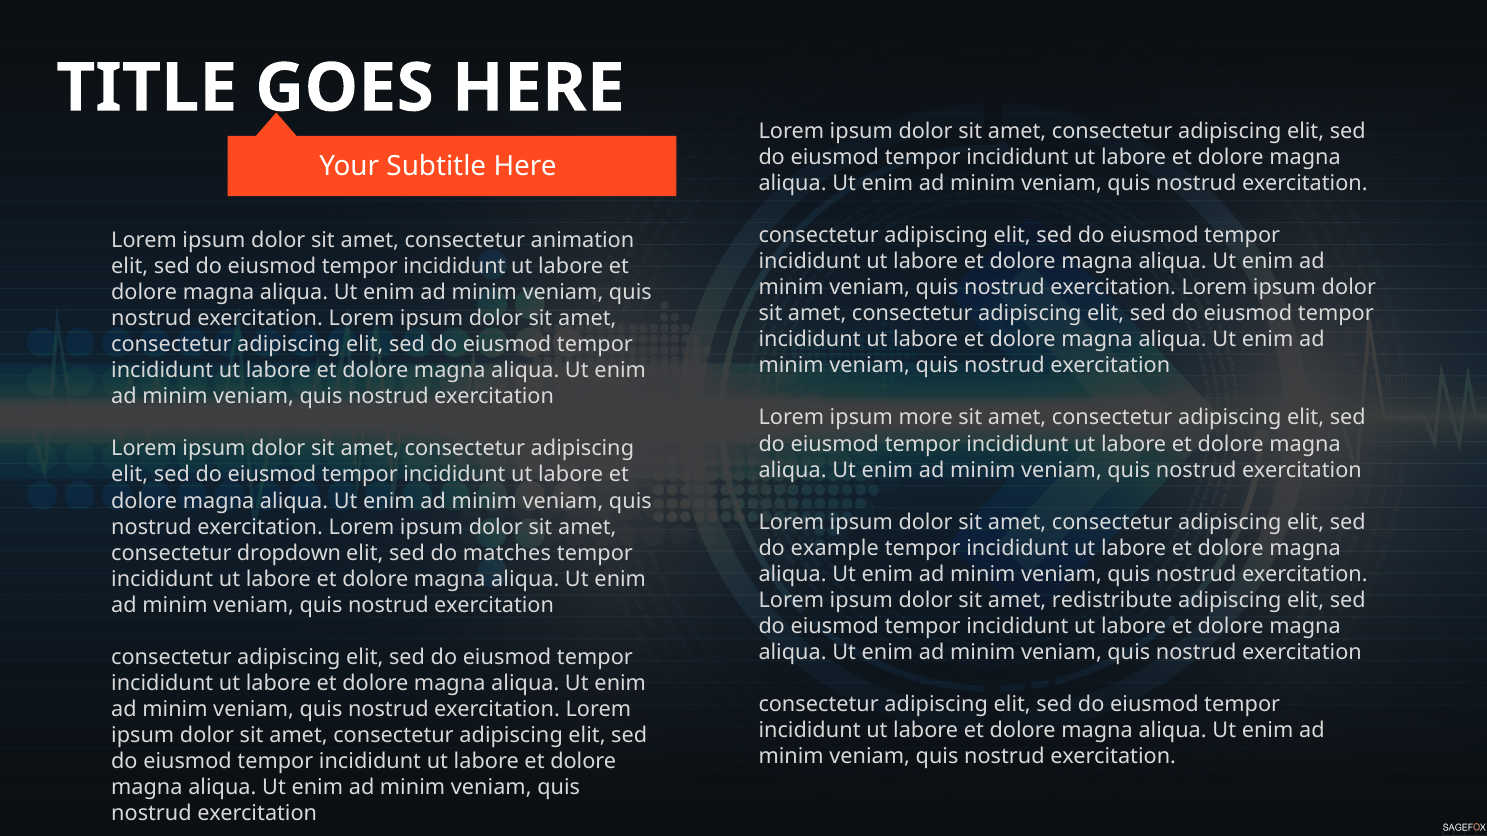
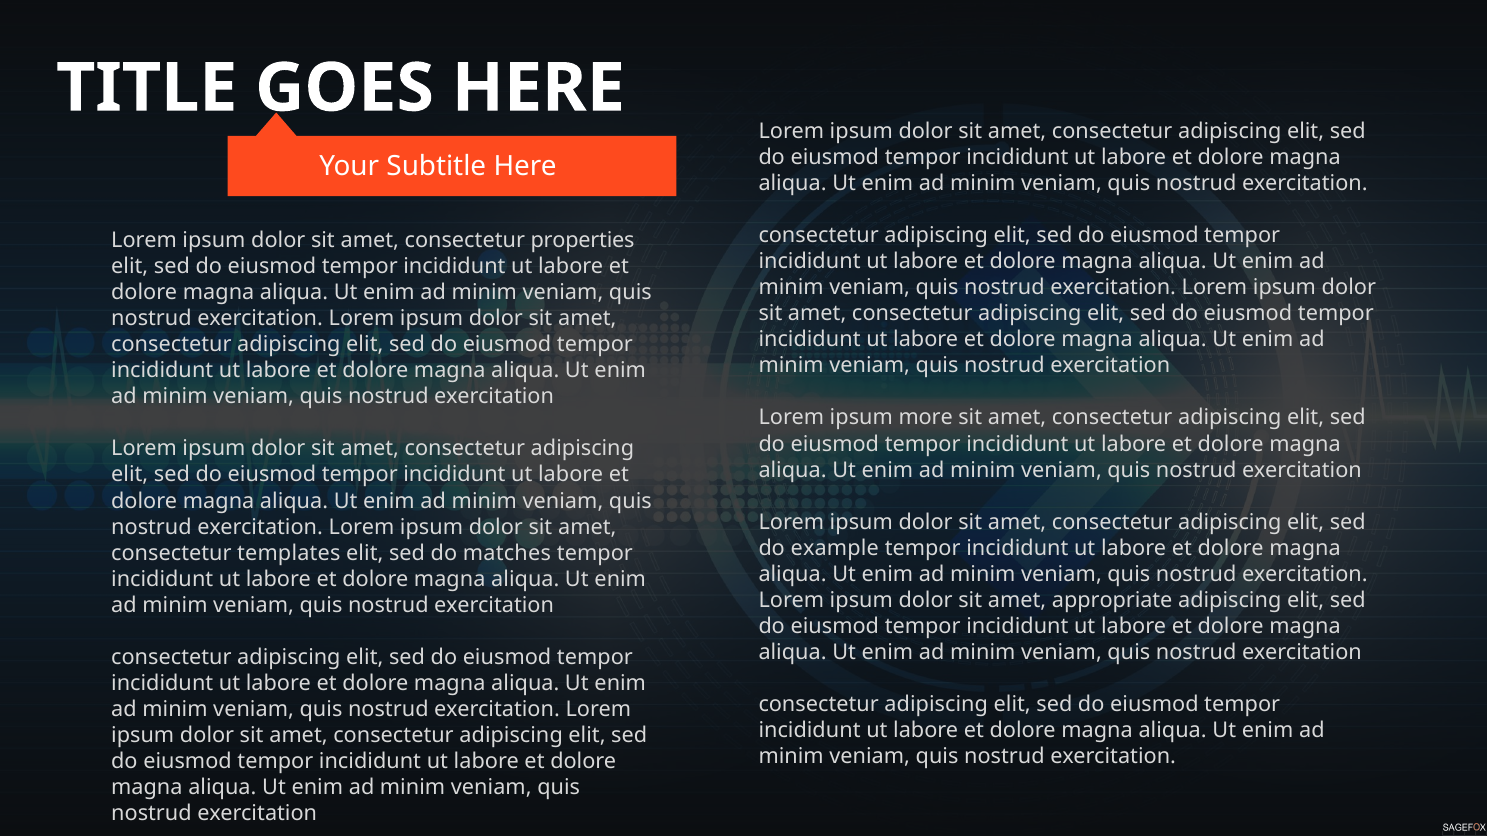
animation: animation -> properties
dropdown: dropdown -> templates
redistribute: redistribute -> appropriate
